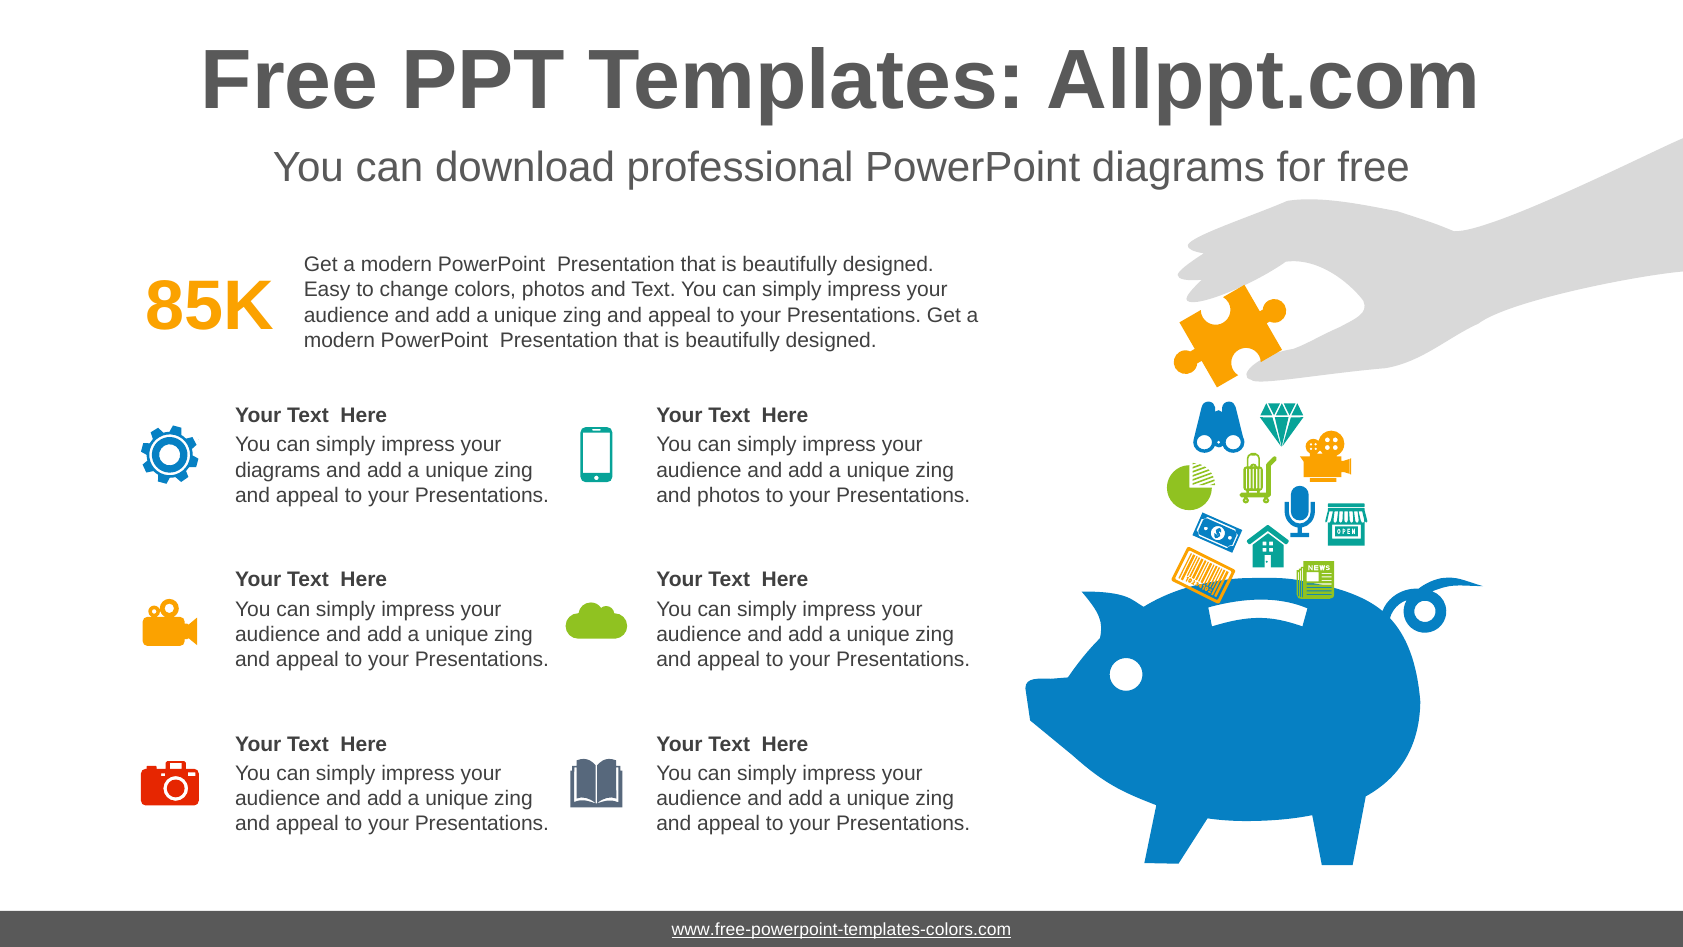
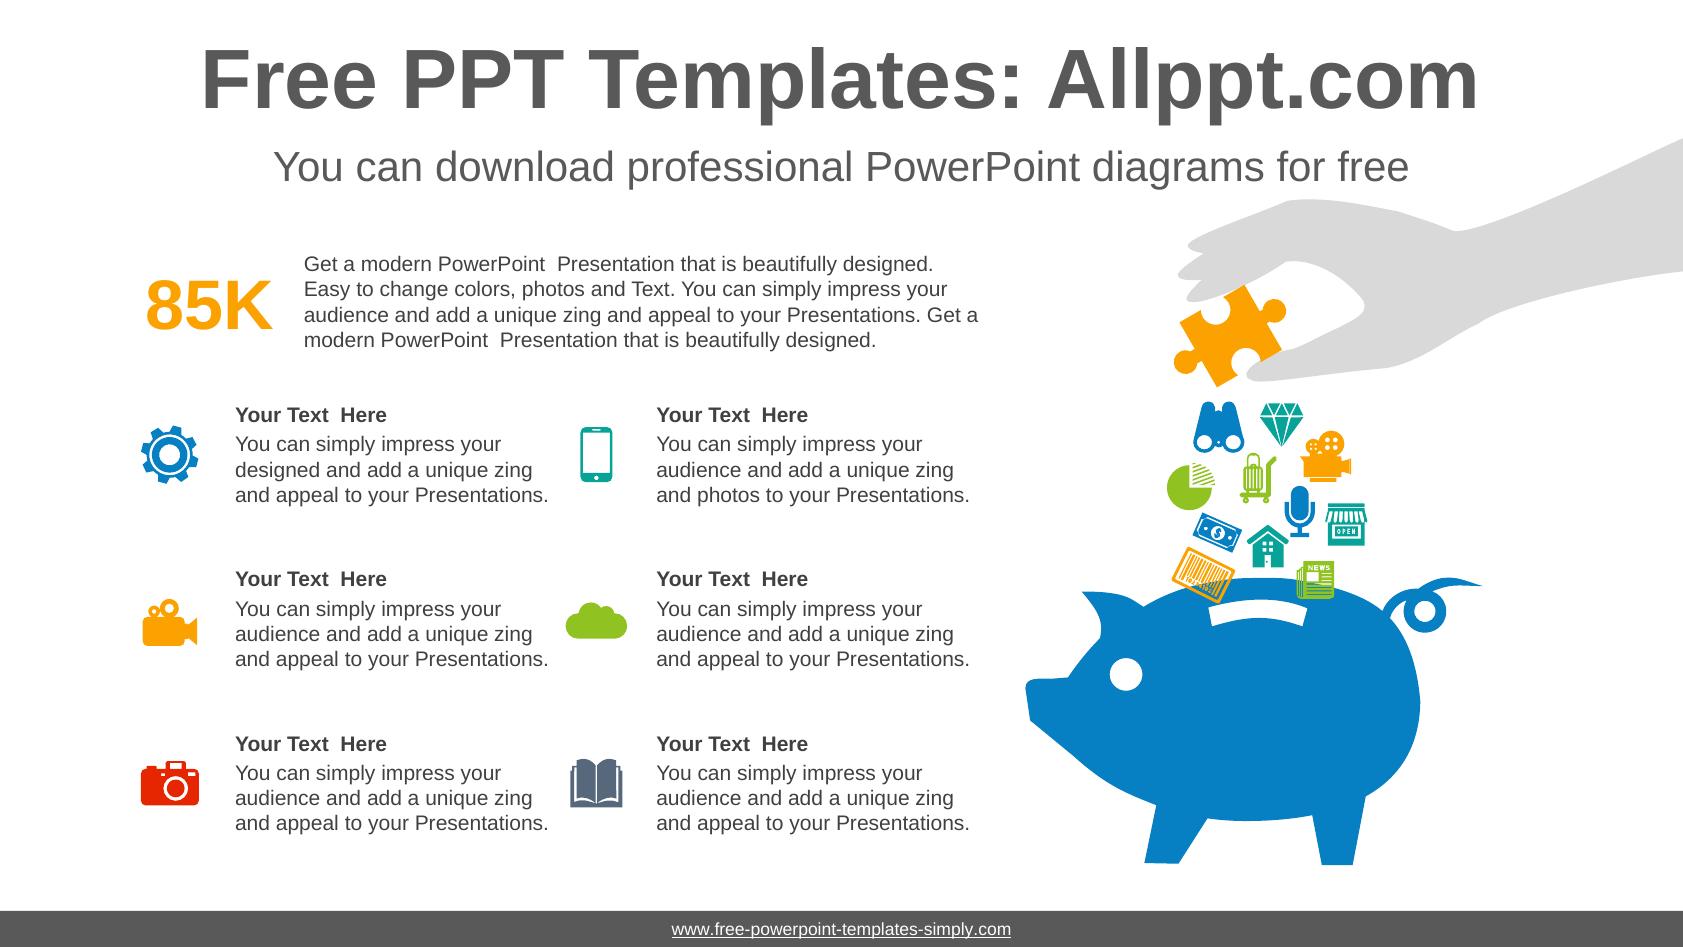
diagrams at (278, 470): diagrams -> designed
www.free-powerpoint-templates-colors.com: www.free-powerpoint-templates-colors.com -> www.free-powerpoint-templates-simply.com
